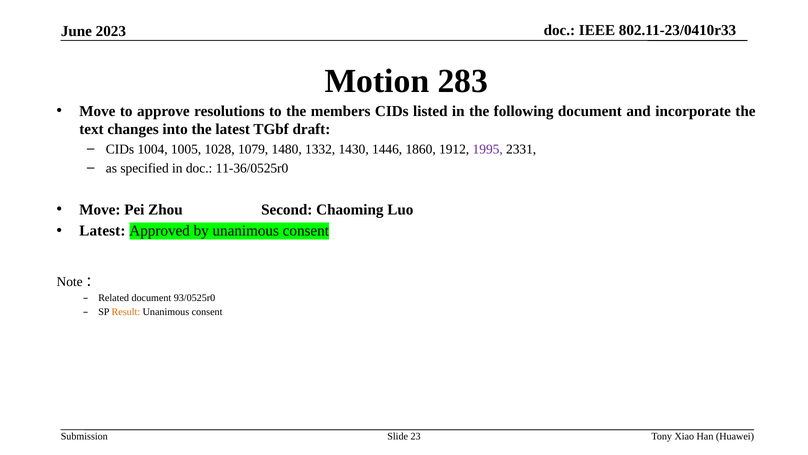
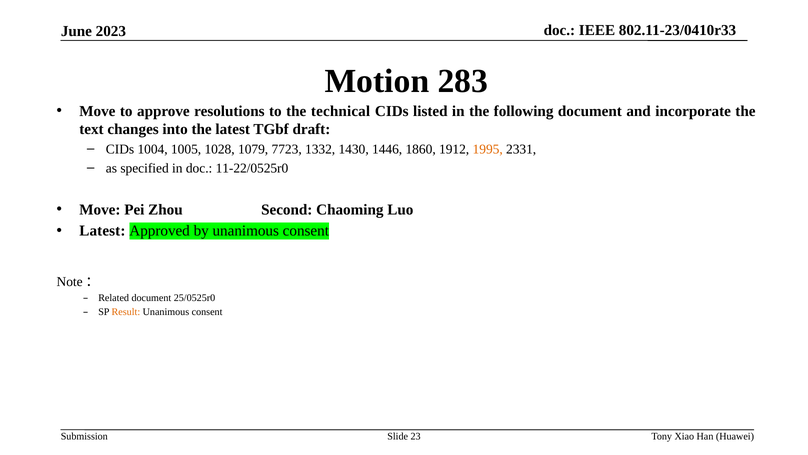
members: members -> technical
1480: 1480 -> 7723
1995 colour: purple -> orange
11-36/0525r0: 11-36/0525r0 -> 11-22/0525r0
93/0525r0: 93/0525r0 -> 25/0525r0
